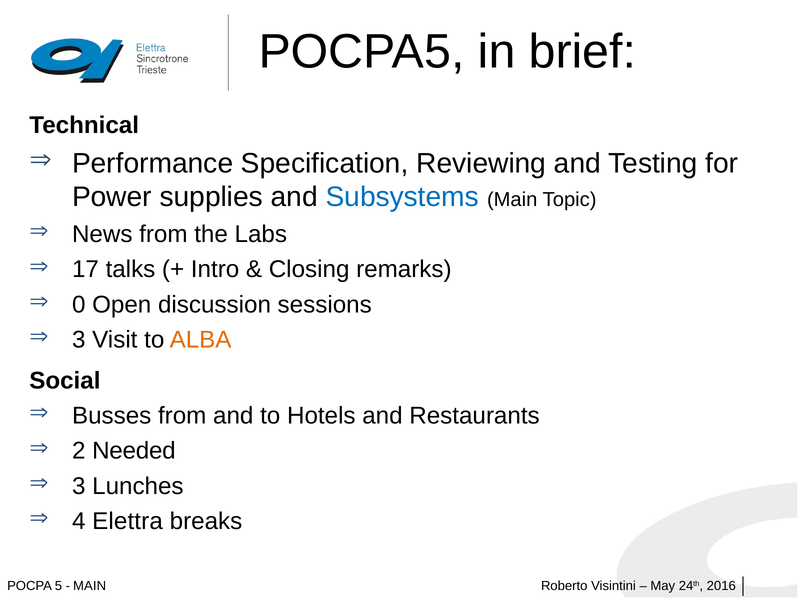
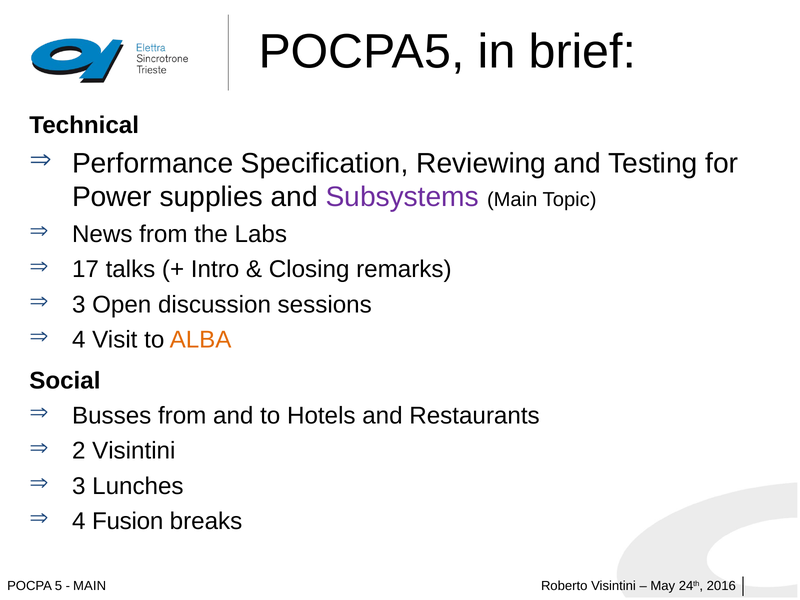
Subsystems colour: blue -> purple
0 at (79, 305): 0 -> 3
3 at (79, 340): 3 -> 4
2 Needed: Needed -> Visintini
Elettra: Elettra -> Fusion
